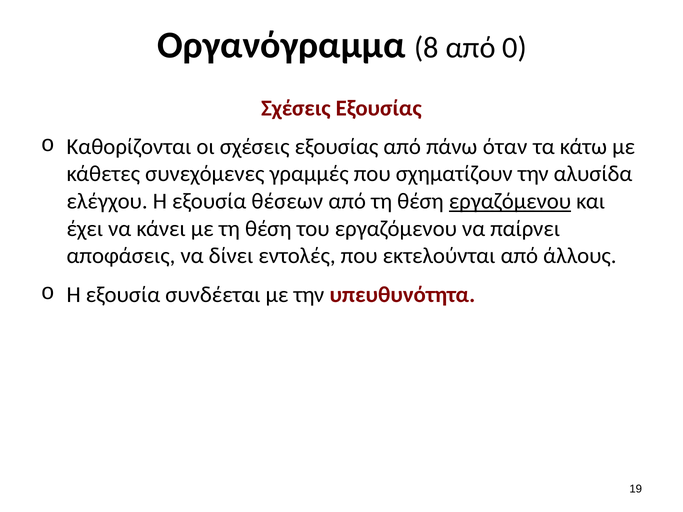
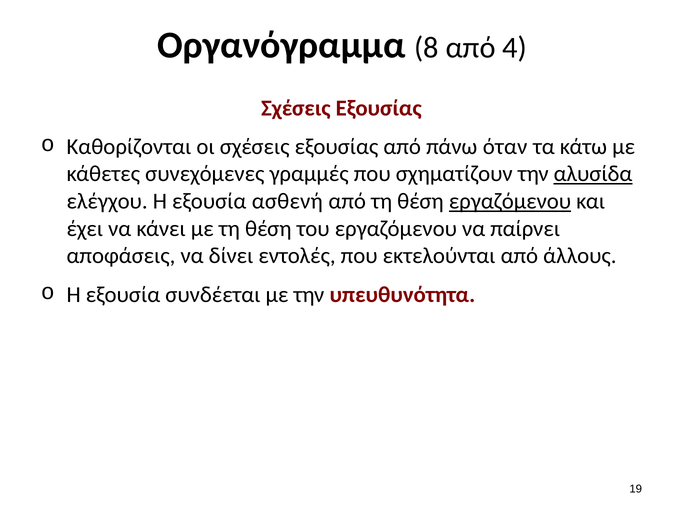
0: 0 -> 4
αλυσίδα underline: none -> present
θέσεων: θέσεων -> ασθενή
